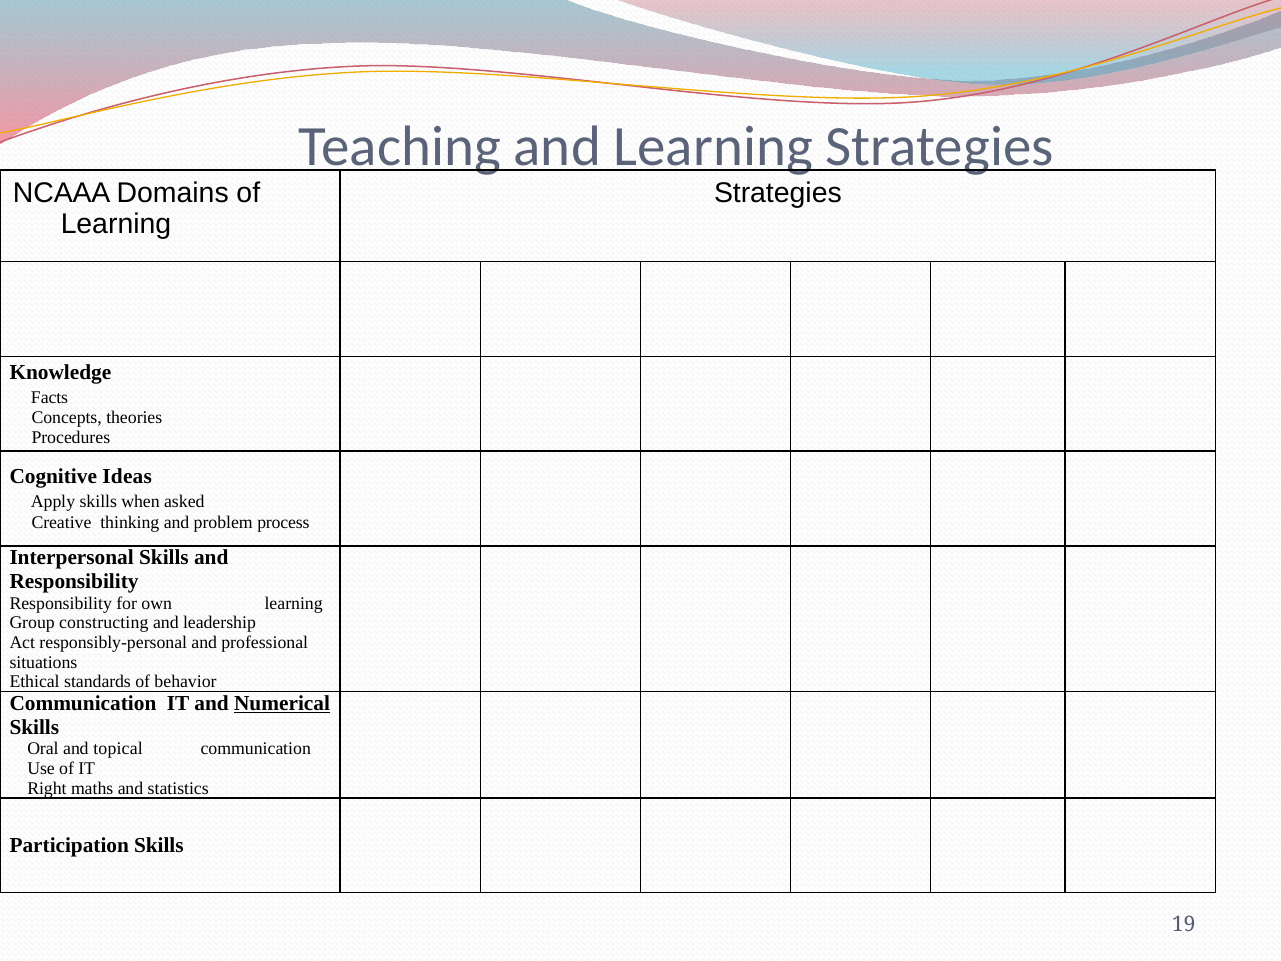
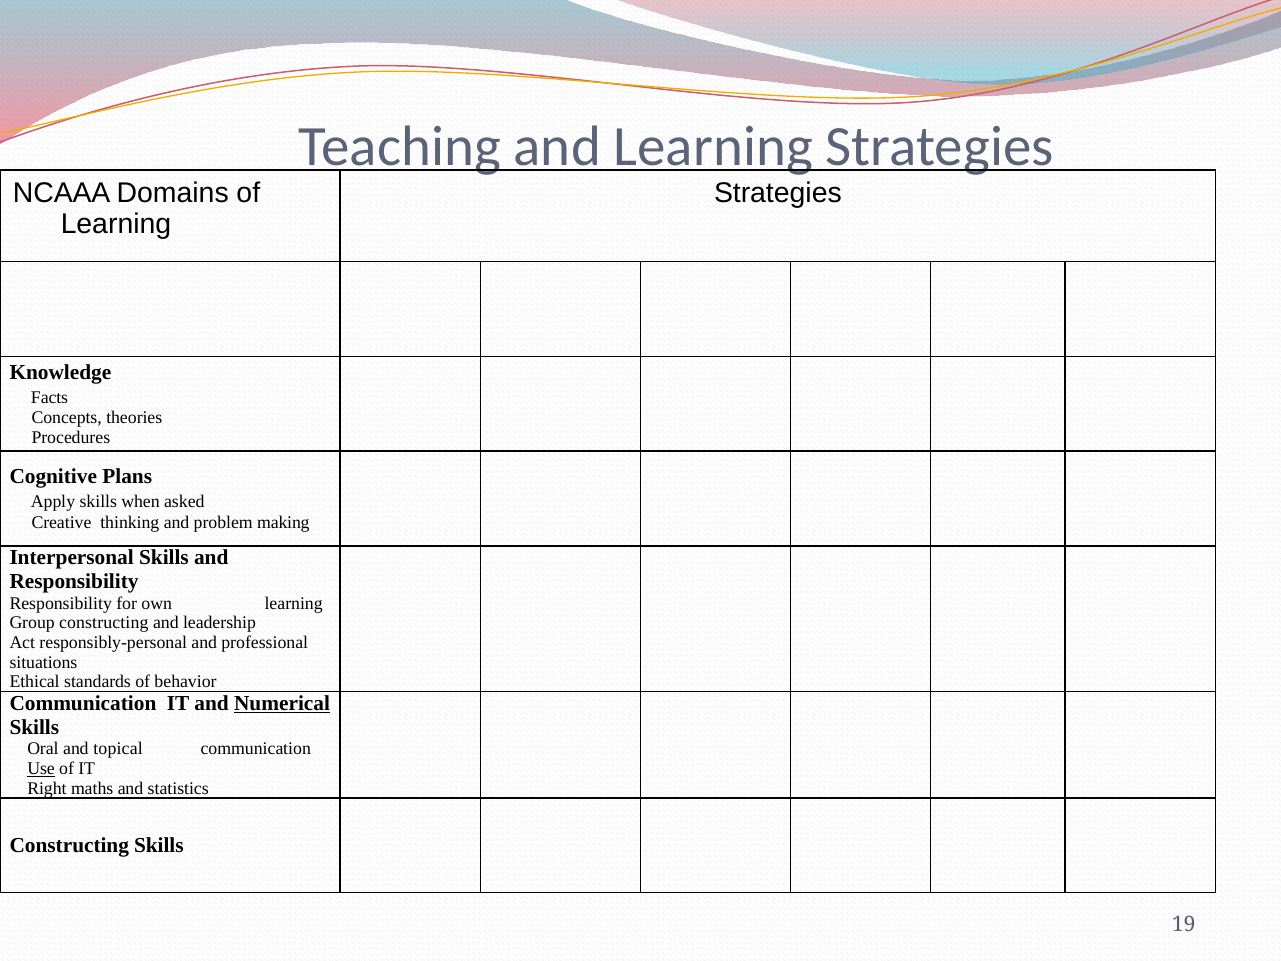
Ideas: Ideas -> Plans
process: process -> making
Use underline: none -> present
Participation at (69, 845): Participation -> Constructing
